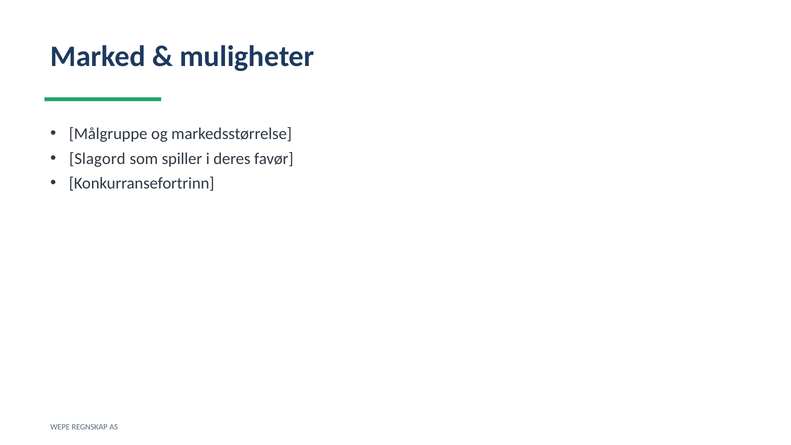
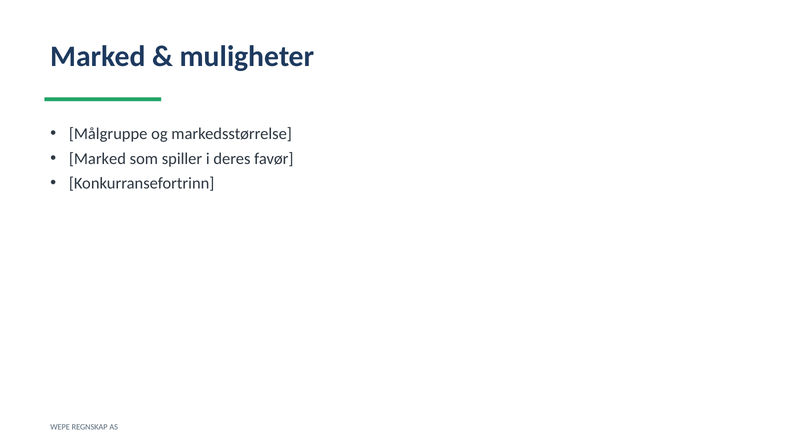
Slagord at (97, 159): Slagord -> Marked
